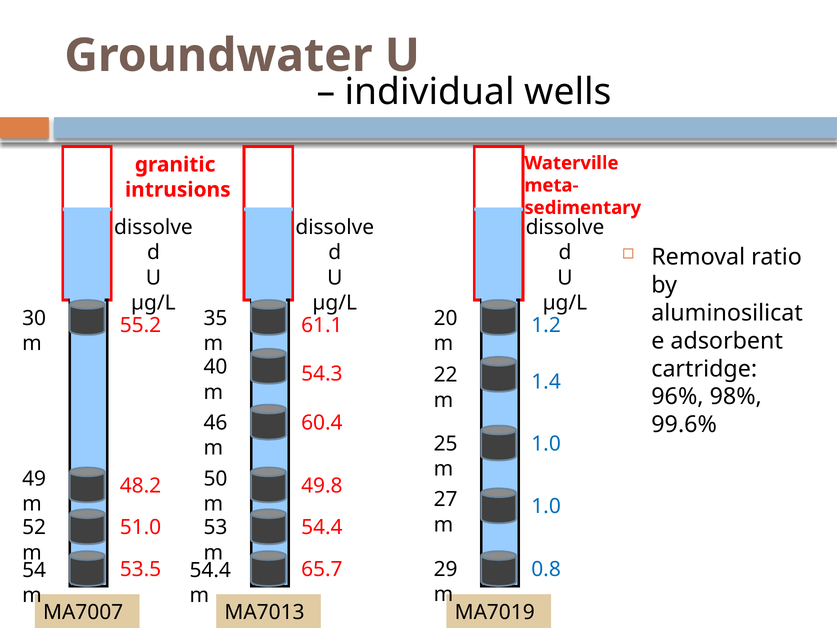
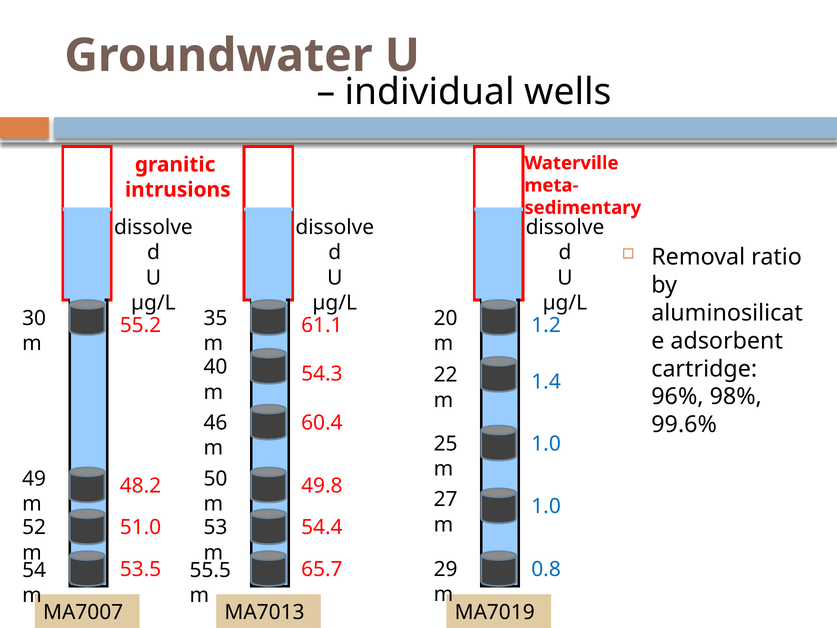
54.4 at (210, 570): 54.4 -> 55.5
